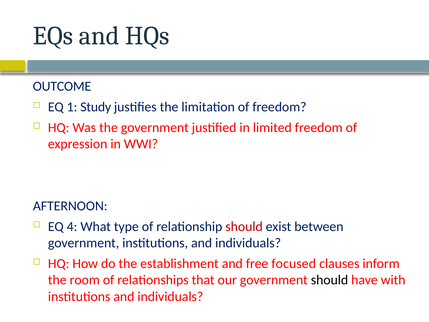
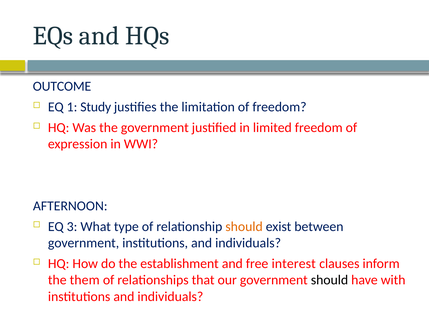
4: 4 -> 3
should at (244, 226) colour: red -> orange
focused: focused -> interest
room: room -> them
